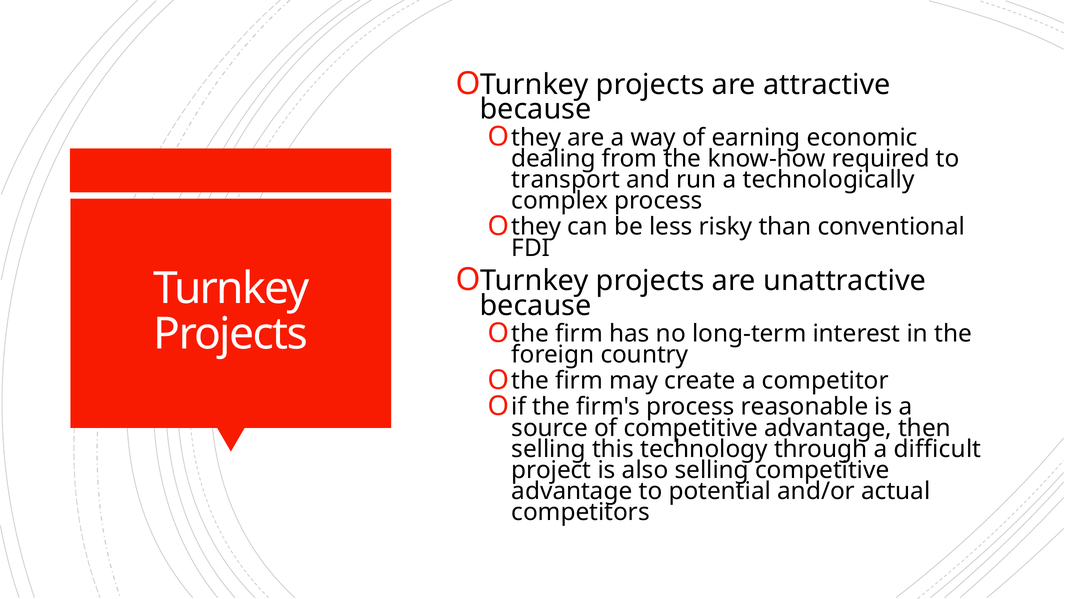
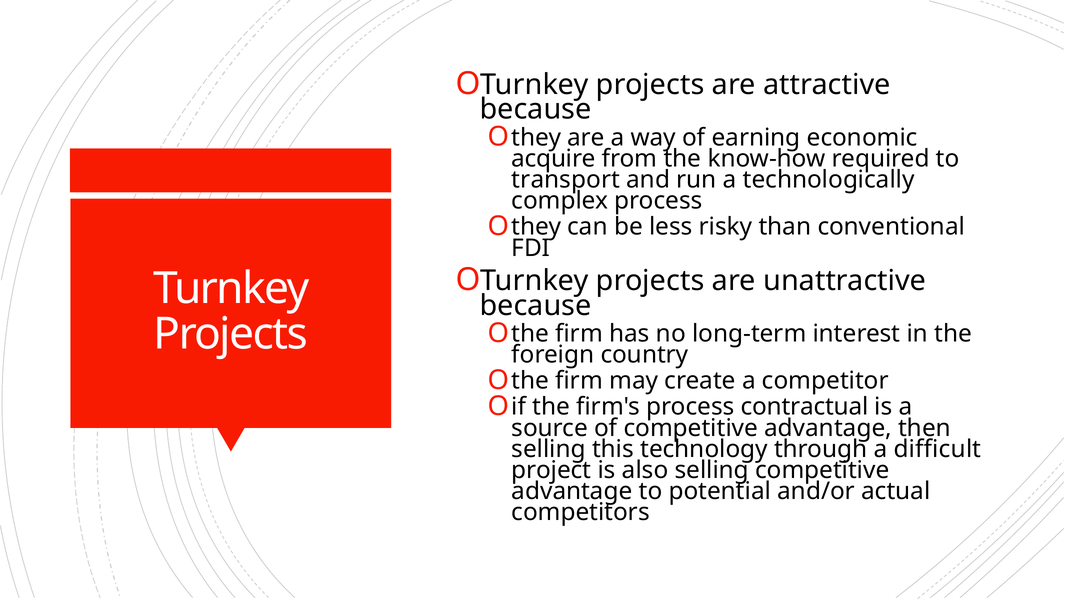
dealing: dealing -> acquire
reasonable: reasonable -> contractual
